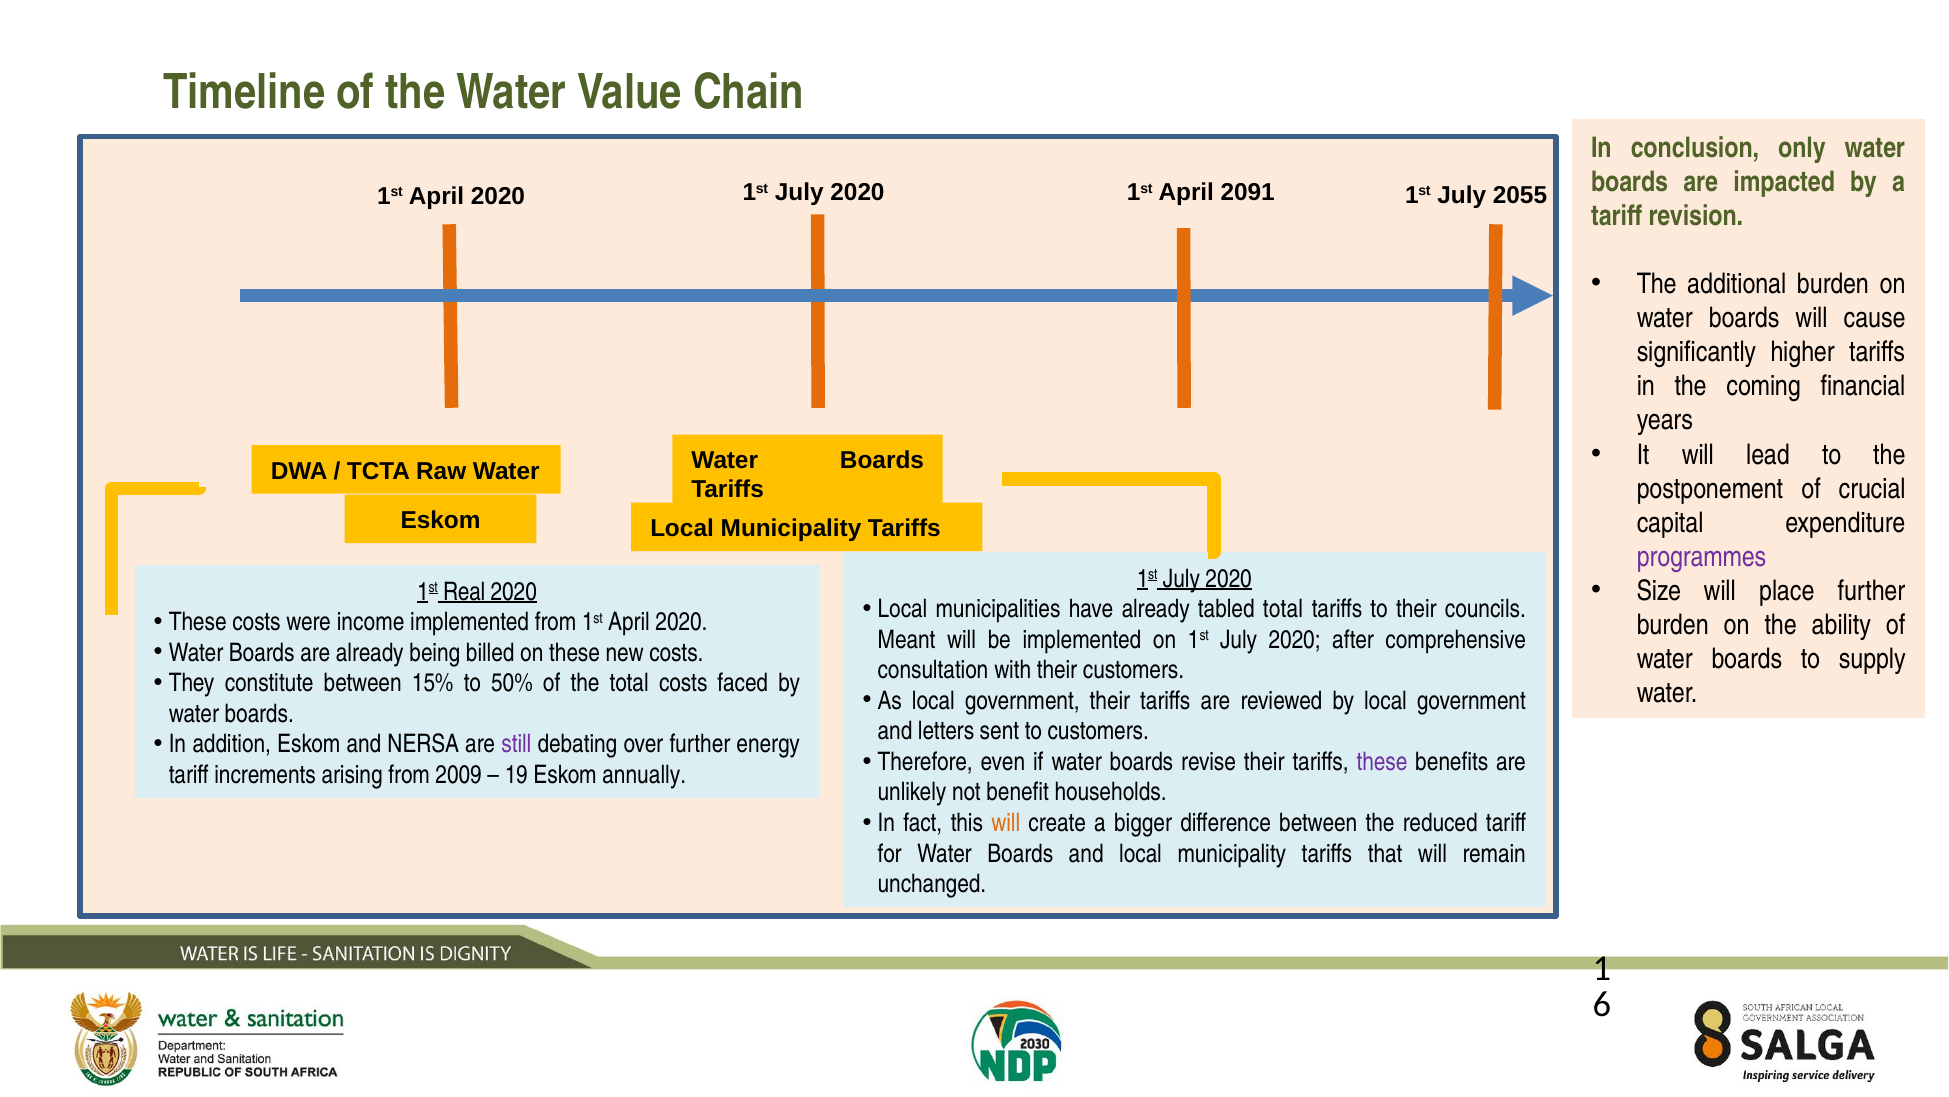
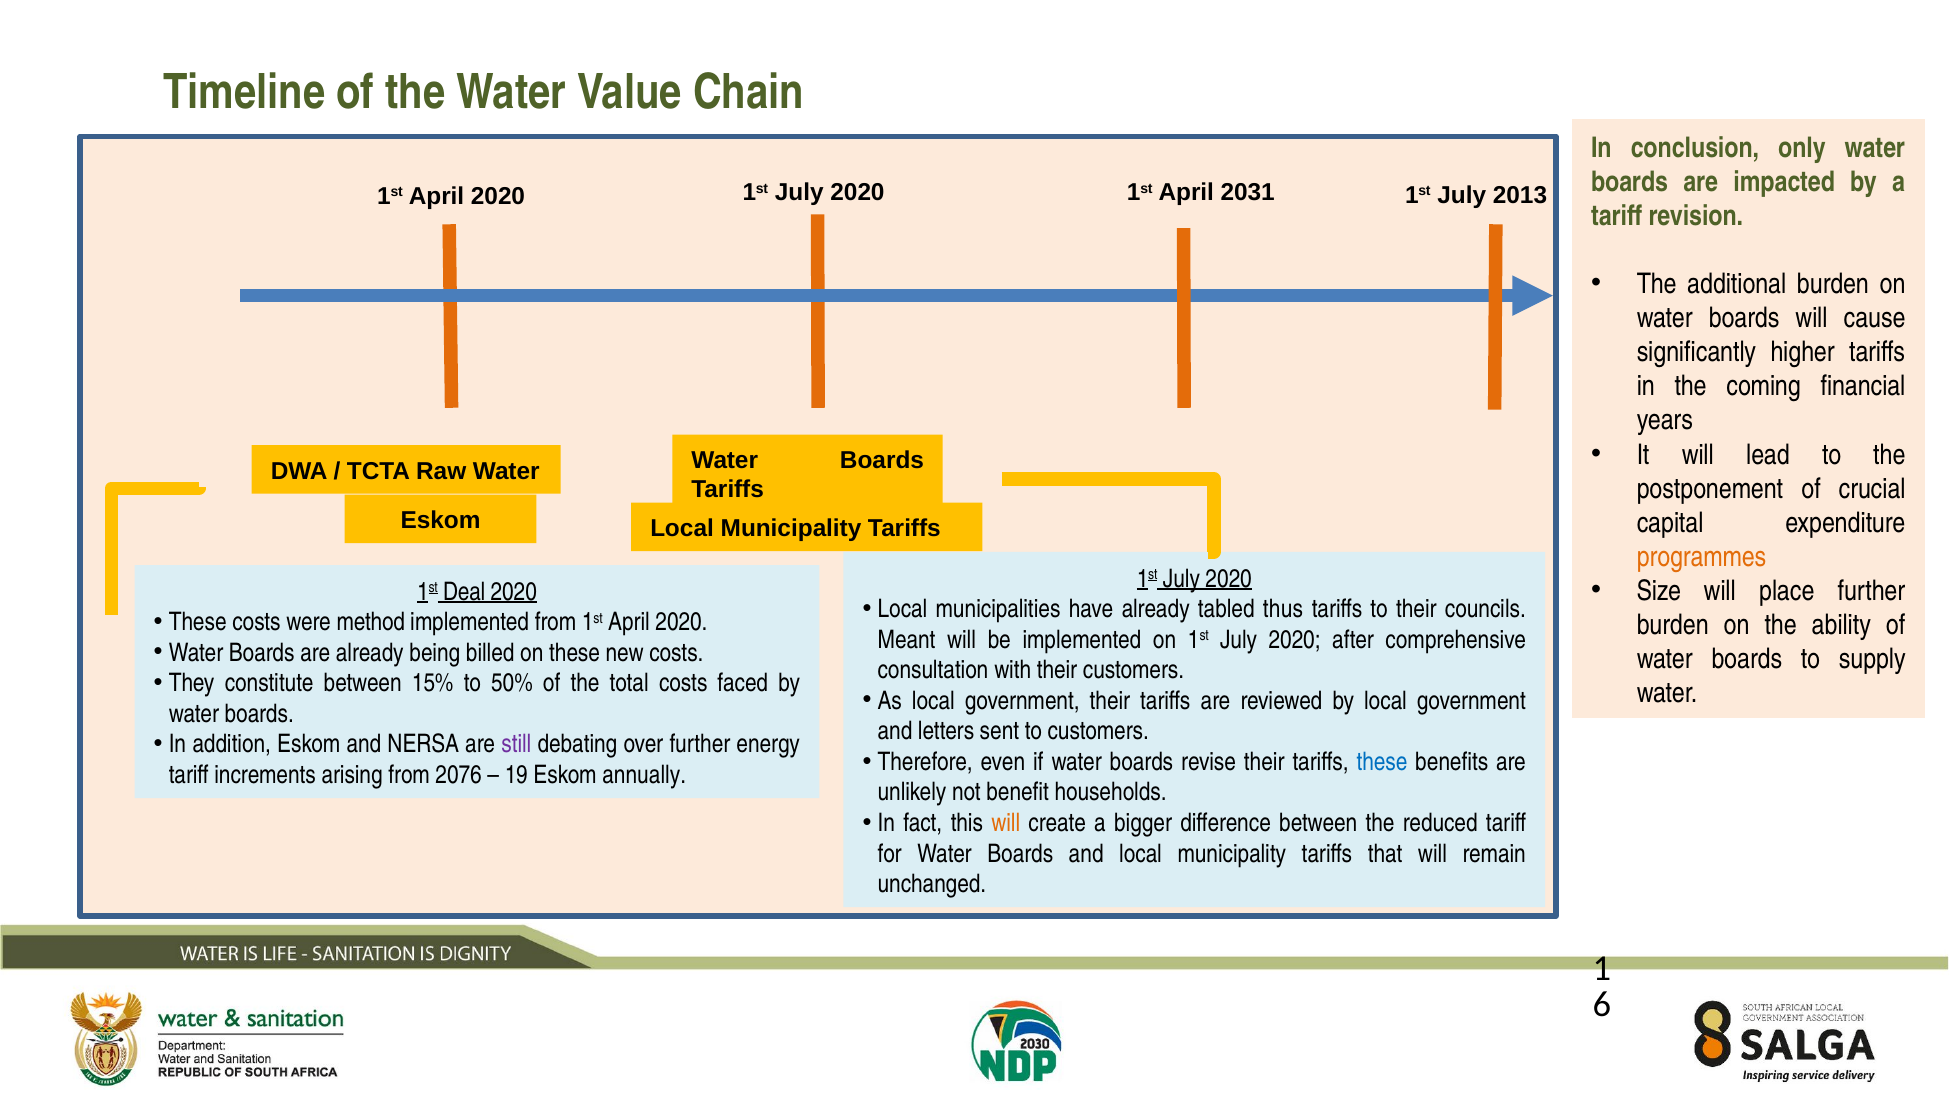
2055: 2055 -> 2013
2091: 2091 -> 2031
programmes colour: purple -> orange
Real: Real -> Deal
tabled total: total -> thus
income: income -> method
these at (1382, 762) colour: purple -> blue
2009: 2009 -> 2076
